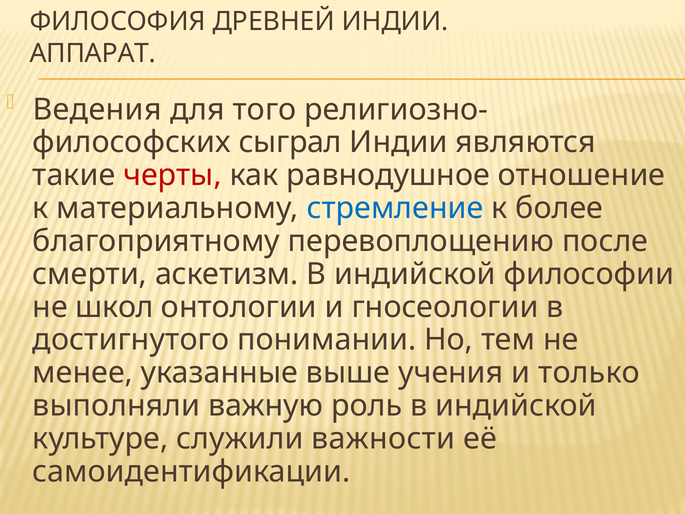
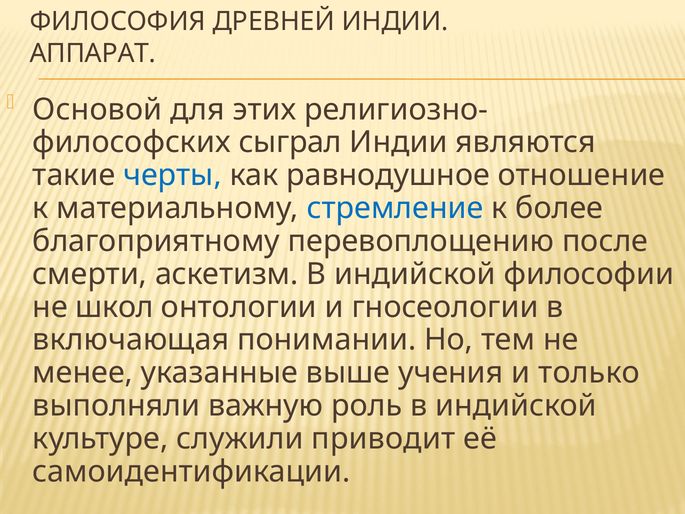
Ведения: Ведения -> Основой
того: того -> этих
черты colour: red -> blue
достигнутого: достигнутого -> включающая
важности: важности -> приводит
